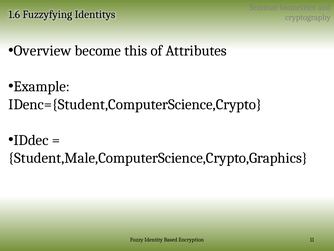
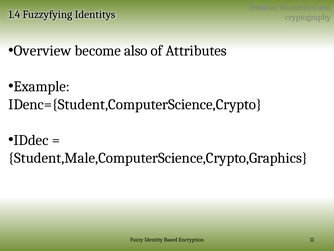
1.6: 1.6 -> 1.4
this: this -> also
